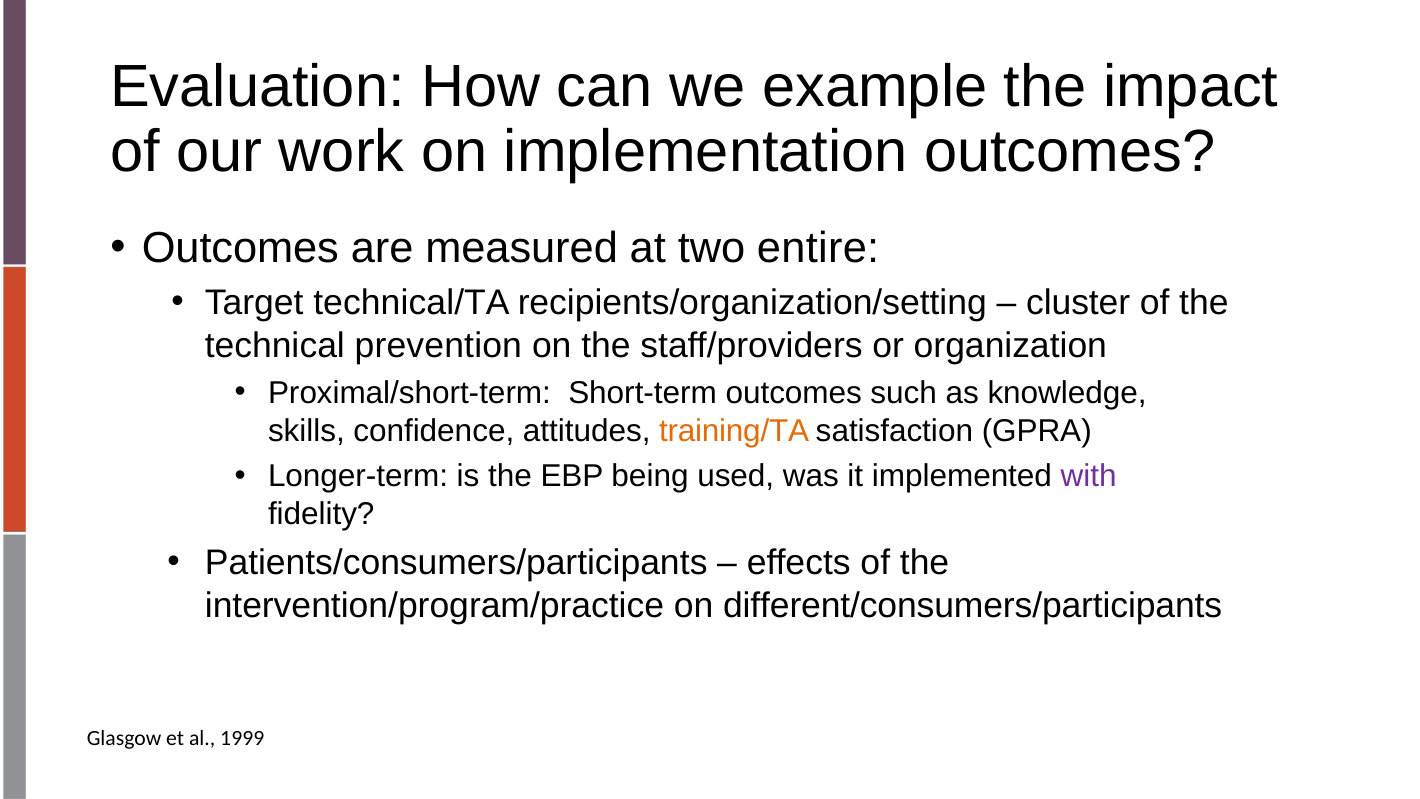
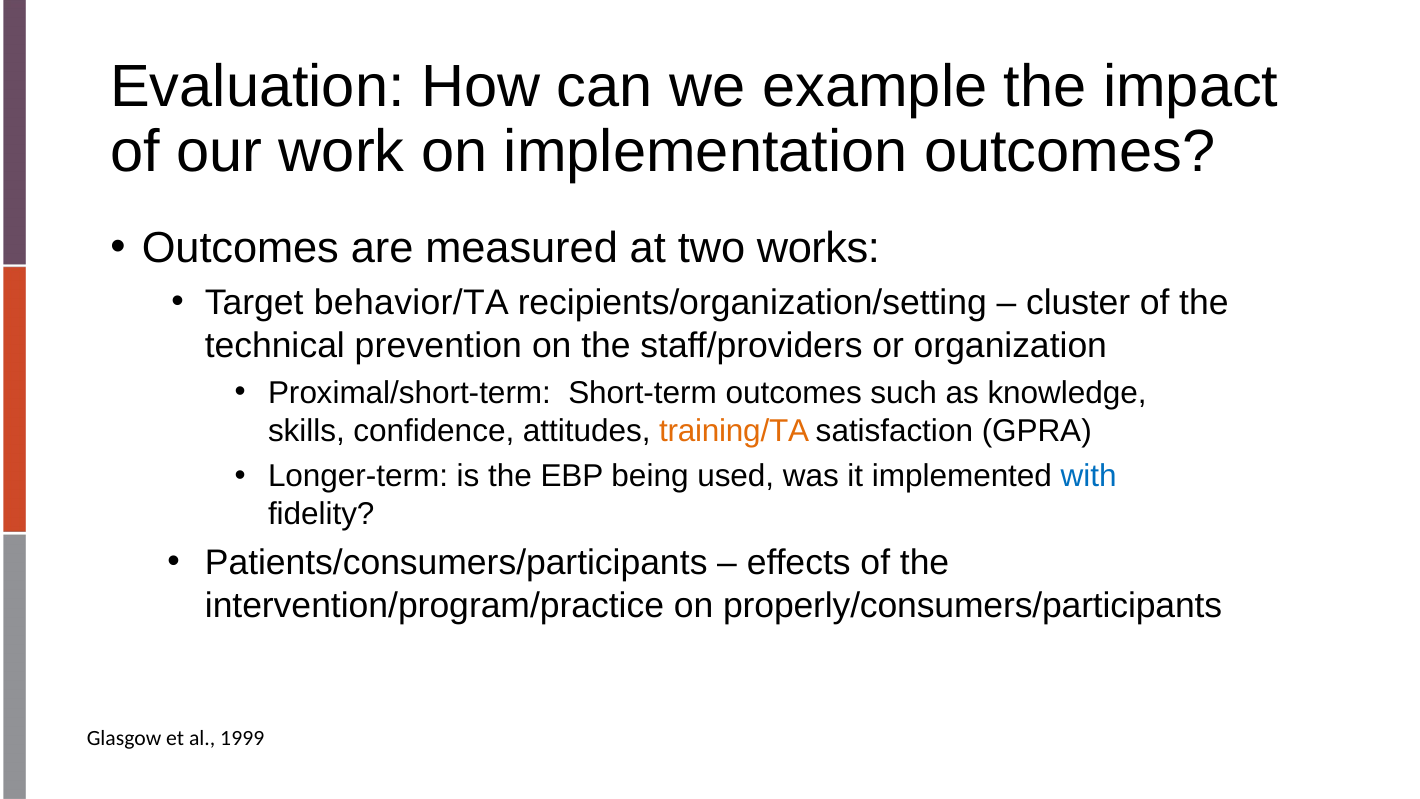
entire: entire -> works
technical/TA: technical/TA -> behavior/TA
with colour: purple -> blue
different/consumers/participants: different/consumers/participants -> properly/consumers/participants
